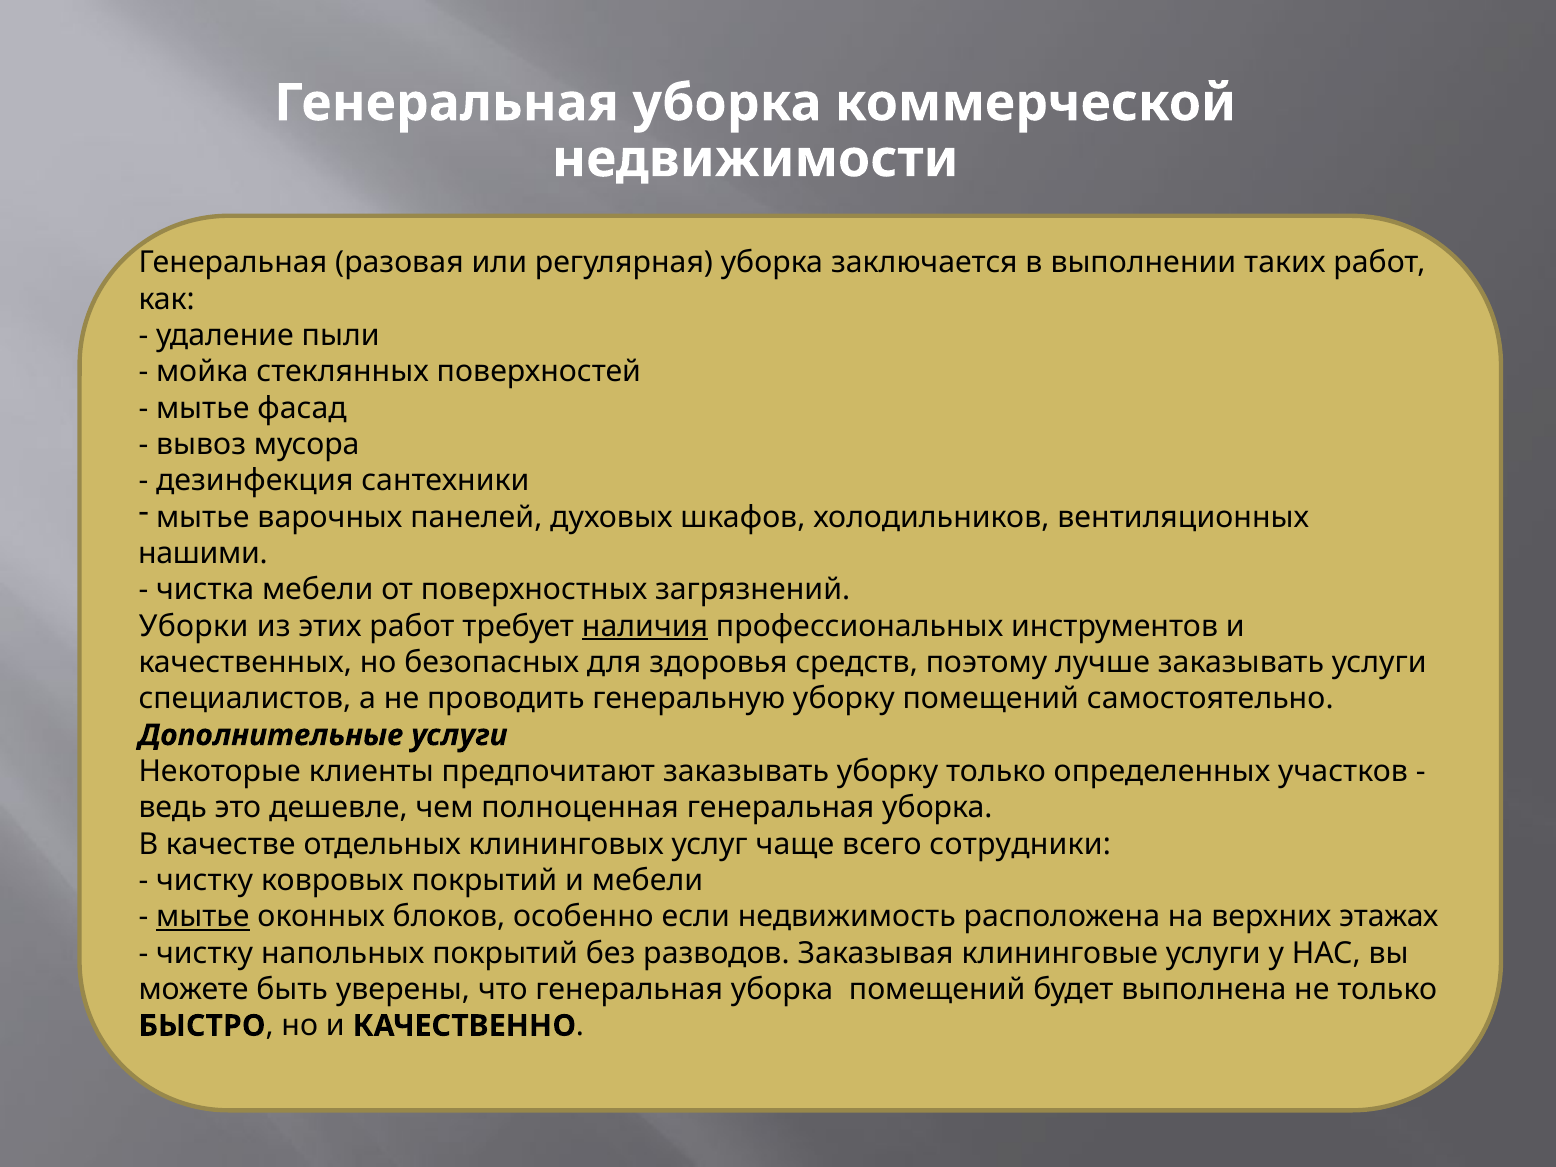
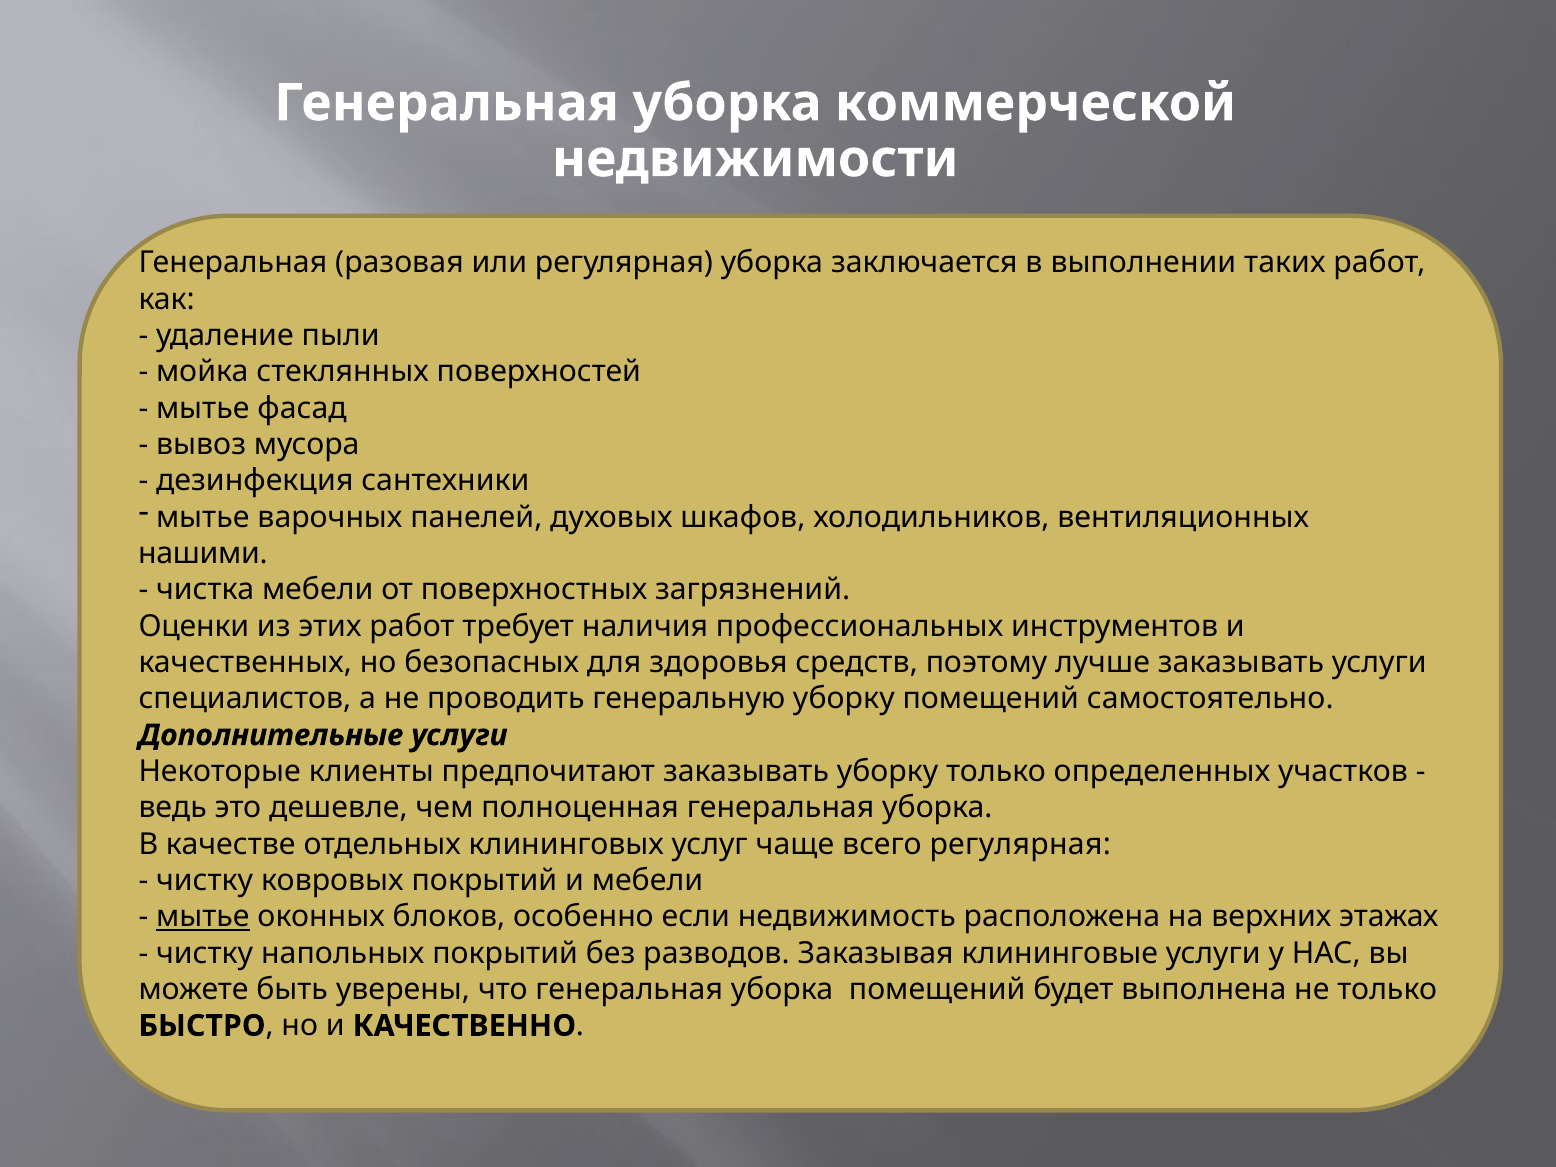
Уборки: Уборки -> Оценки
наличия underline: present -> none
всего сотрудники: сотрудники -> регулярная
